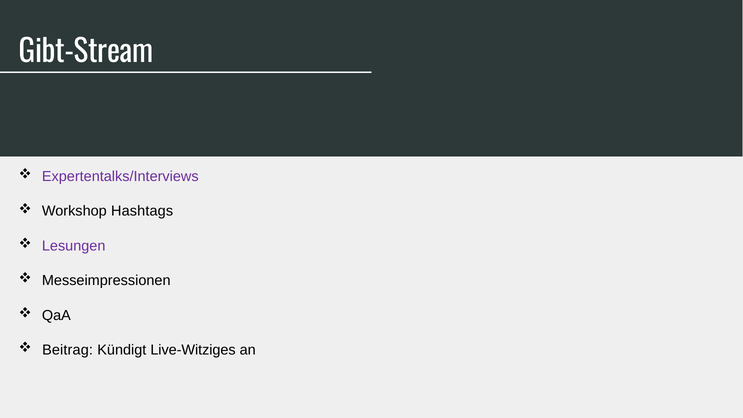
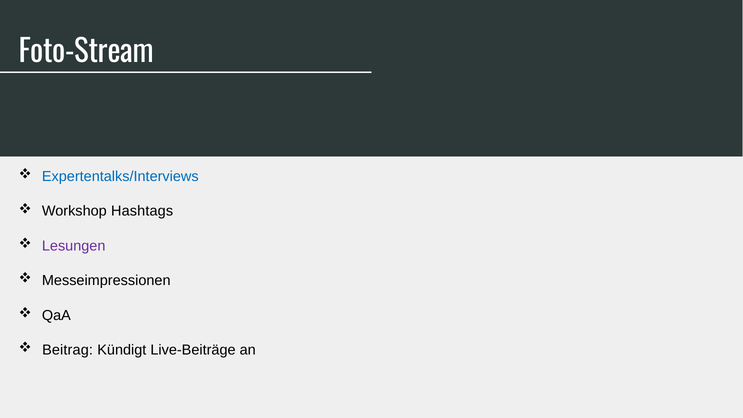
Gibt-Stream: Gibt-Stream -> Foto-Stream
Expertentalks/Interviews colour: purple -> blue
Live-Witziges: Live-Witziges -> Live-Beiträge
